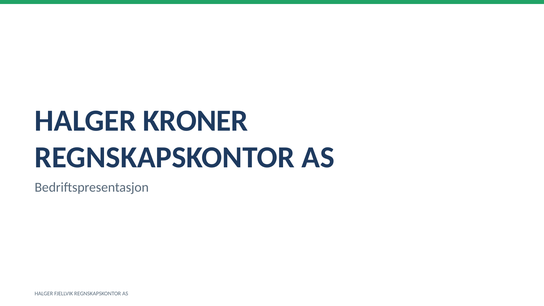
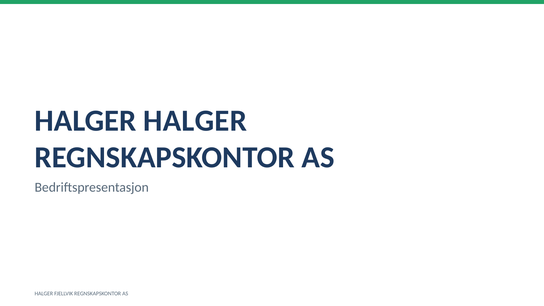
HALGER KRONER: KRONER -> HALGER
